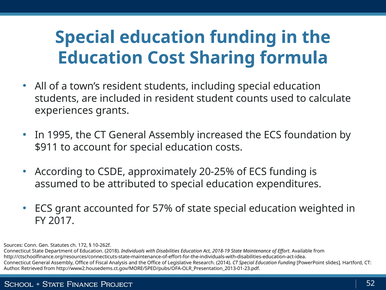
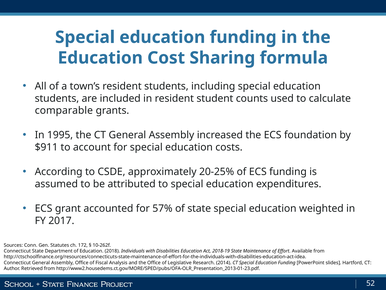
experiences: experiences -> comparable
